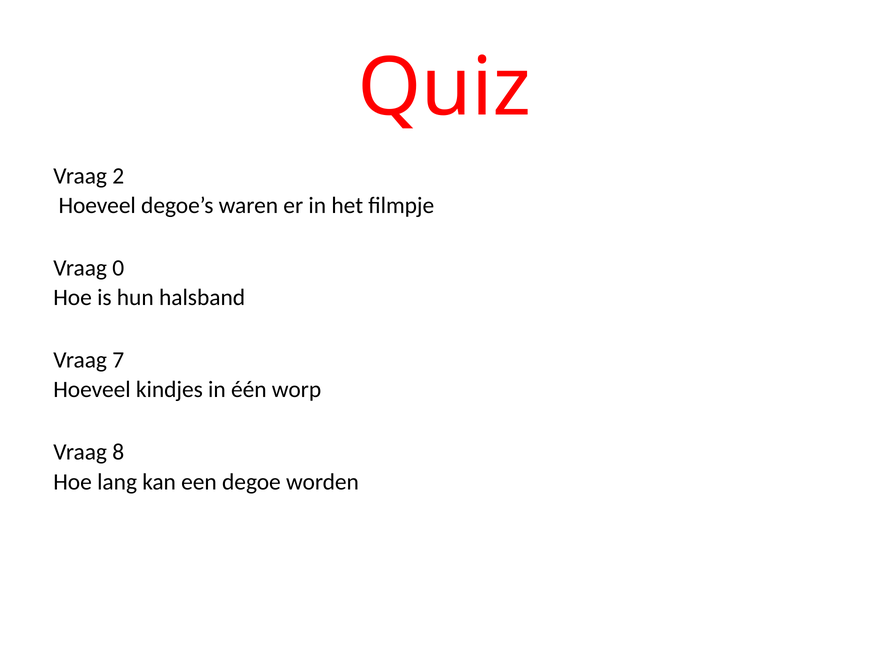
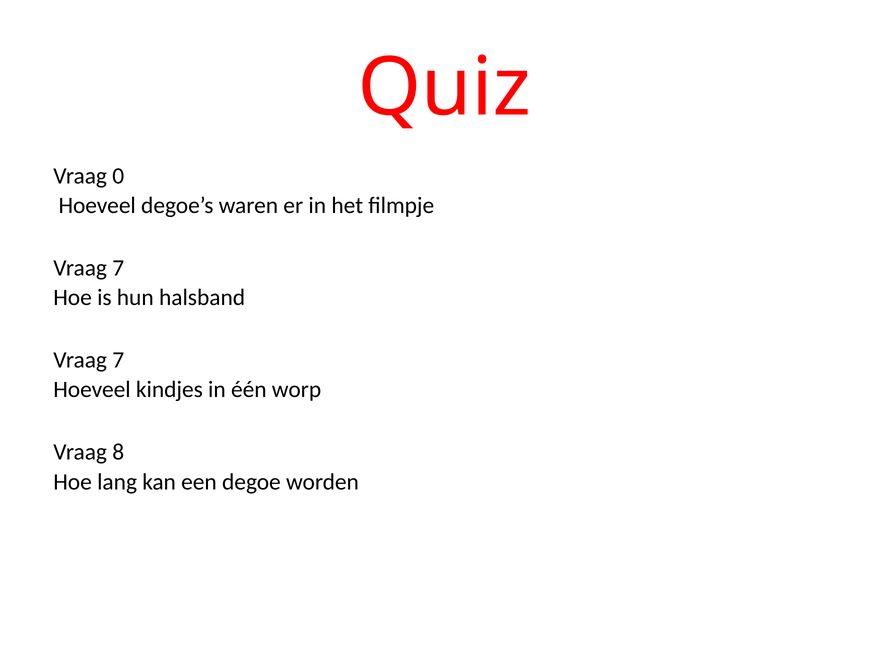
2: 2 -> 0
0 at (118, 268): 0 -> 7
